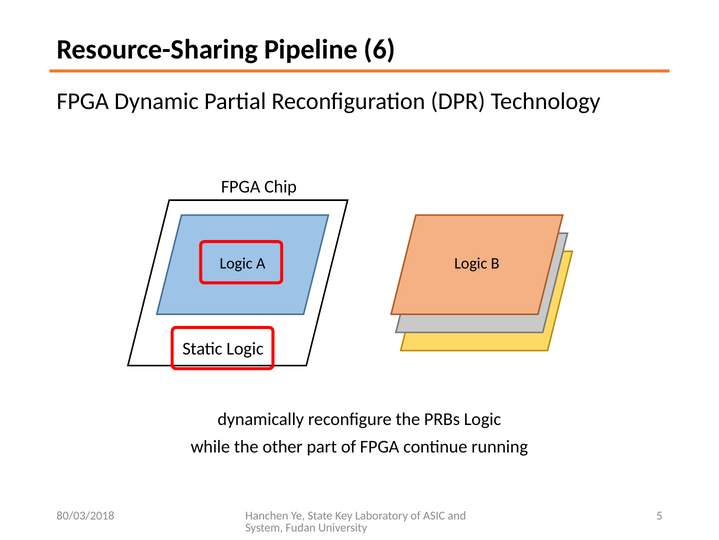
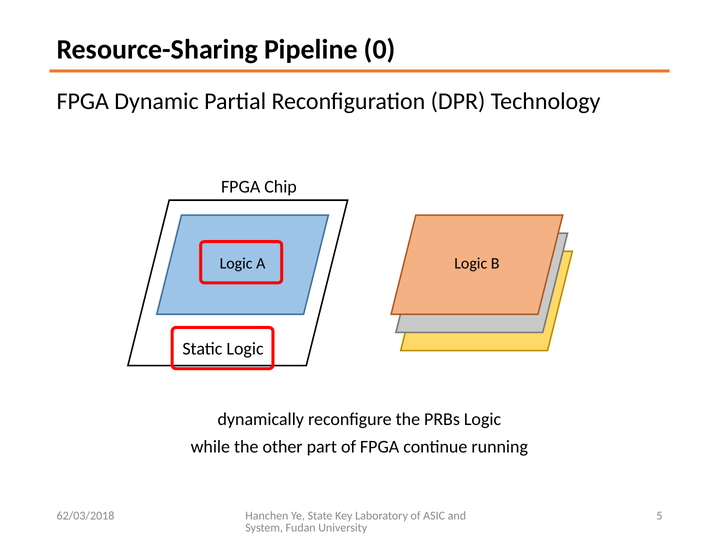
6: 6 -> 0
80/03/2018: 80/03/2018 -> 62/03/2018
